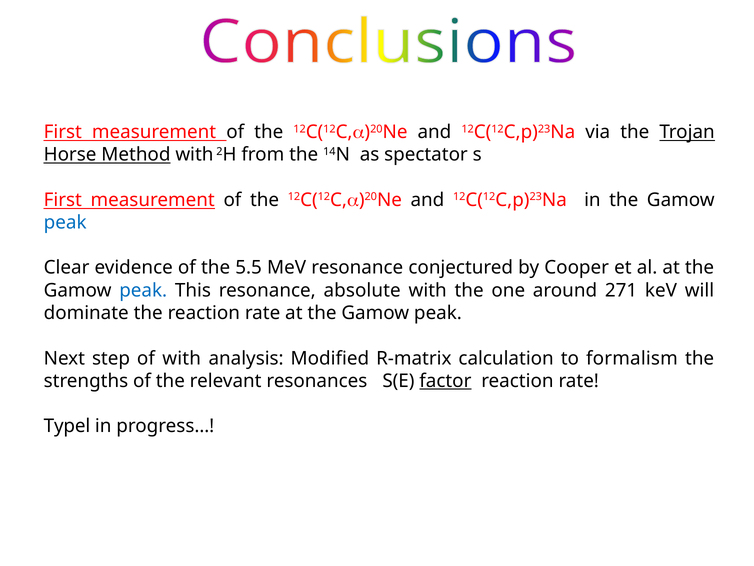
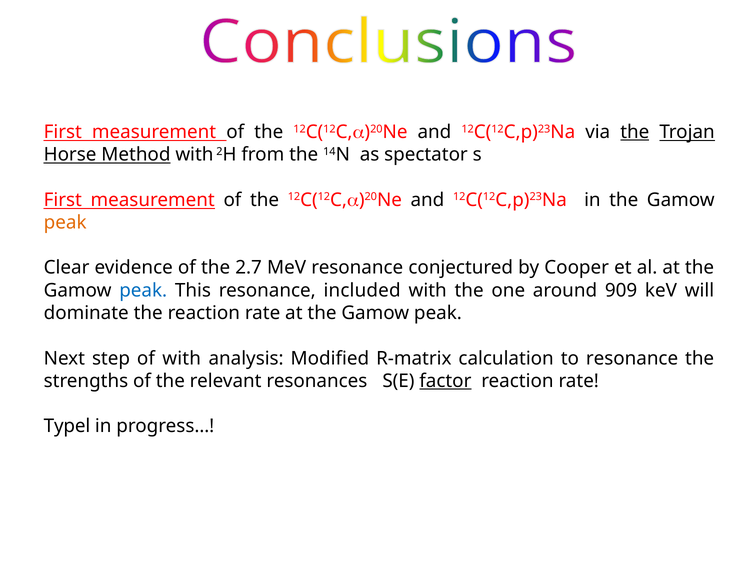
the at (635, 132) underline: none -> present
peak at (65, 222) colour: blue -> orange
5.5: 5.5 -> 2.7
absolute: absolute -> included
271: 271 -> 909
to formalism: formalism -> resonance
